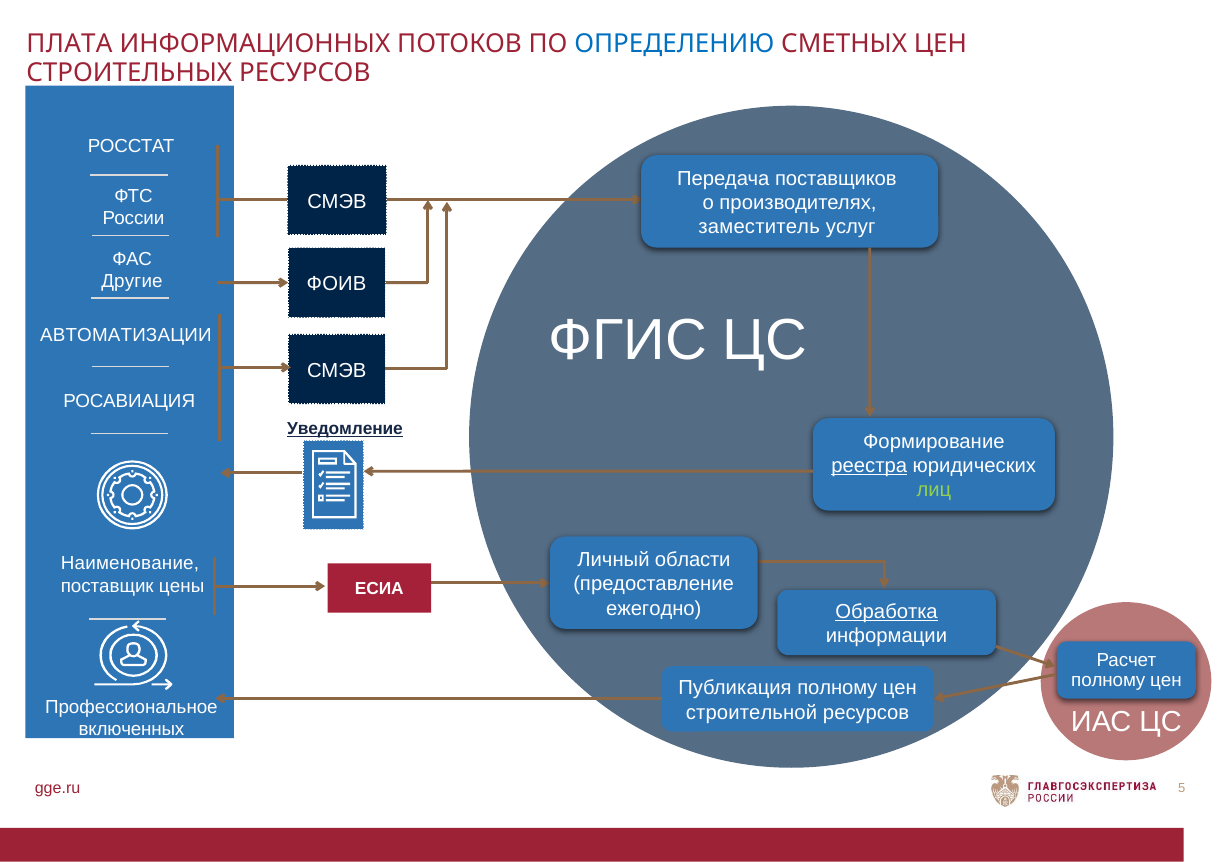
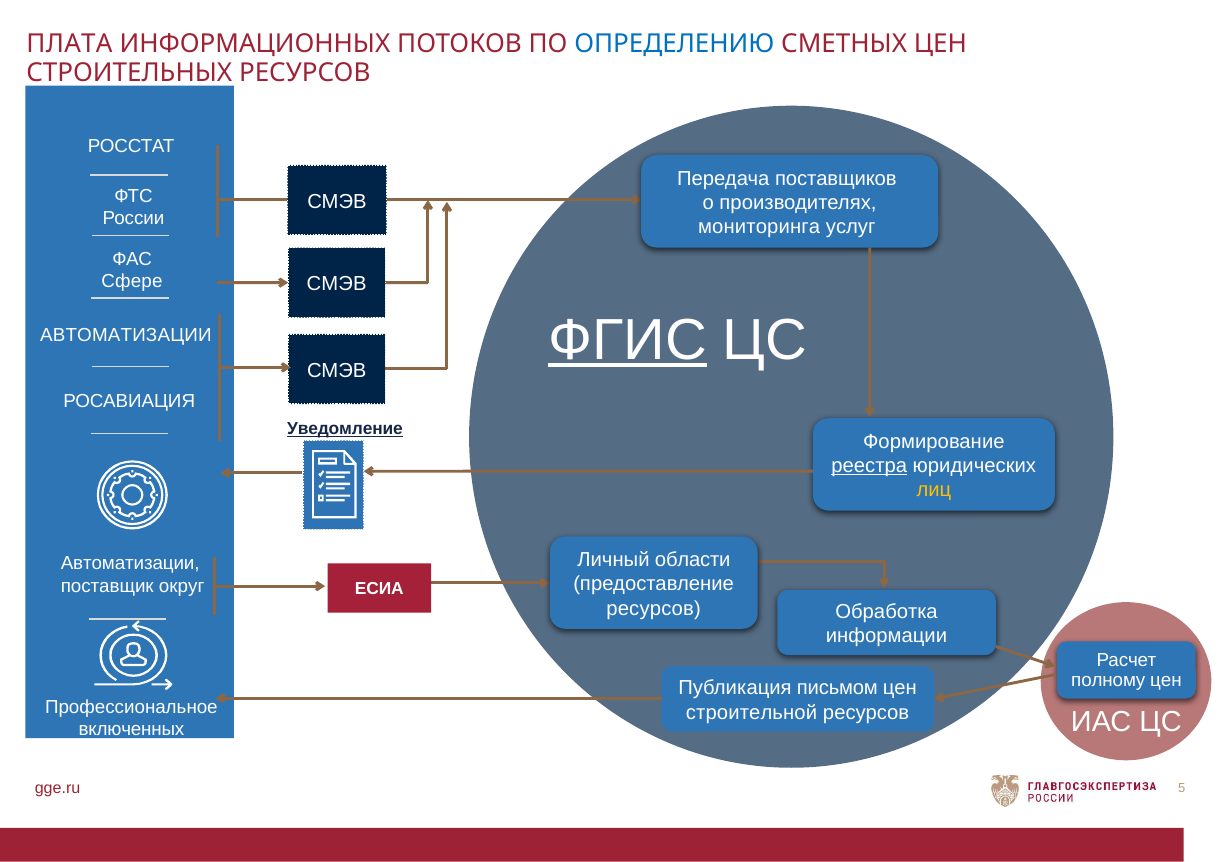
заместитель: заместитель -> мониторинга
Другие: Другие -> Сфере
ФОИВ at (337, 284): ФОИВ -> СМЭВ
ФГИС underline: none -> present
лиц colour: light green -> yellow
Наименование at (130, 563): Наименование -> Автоматизации
цены: цены -> округ
ежегодно at (654, 608): ежегодно -> ресурсов
Обработка underline: present -> none
Публикация полному: полному -> письмом
